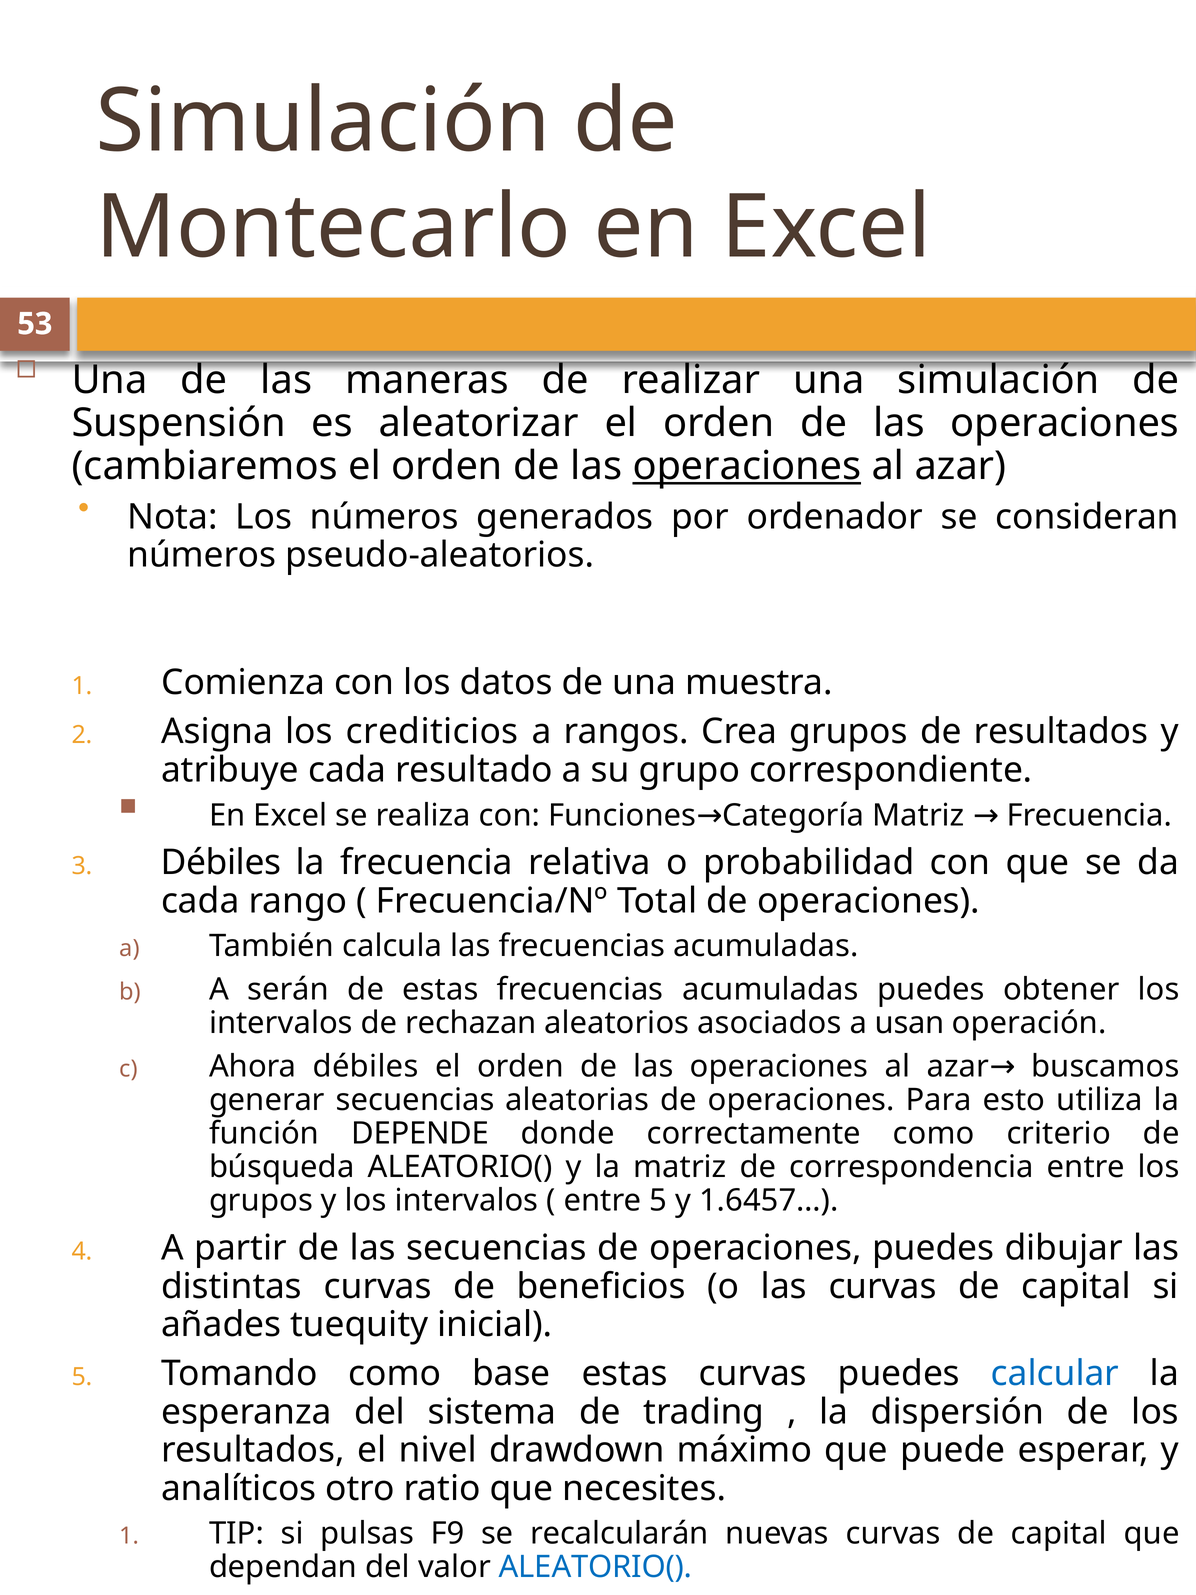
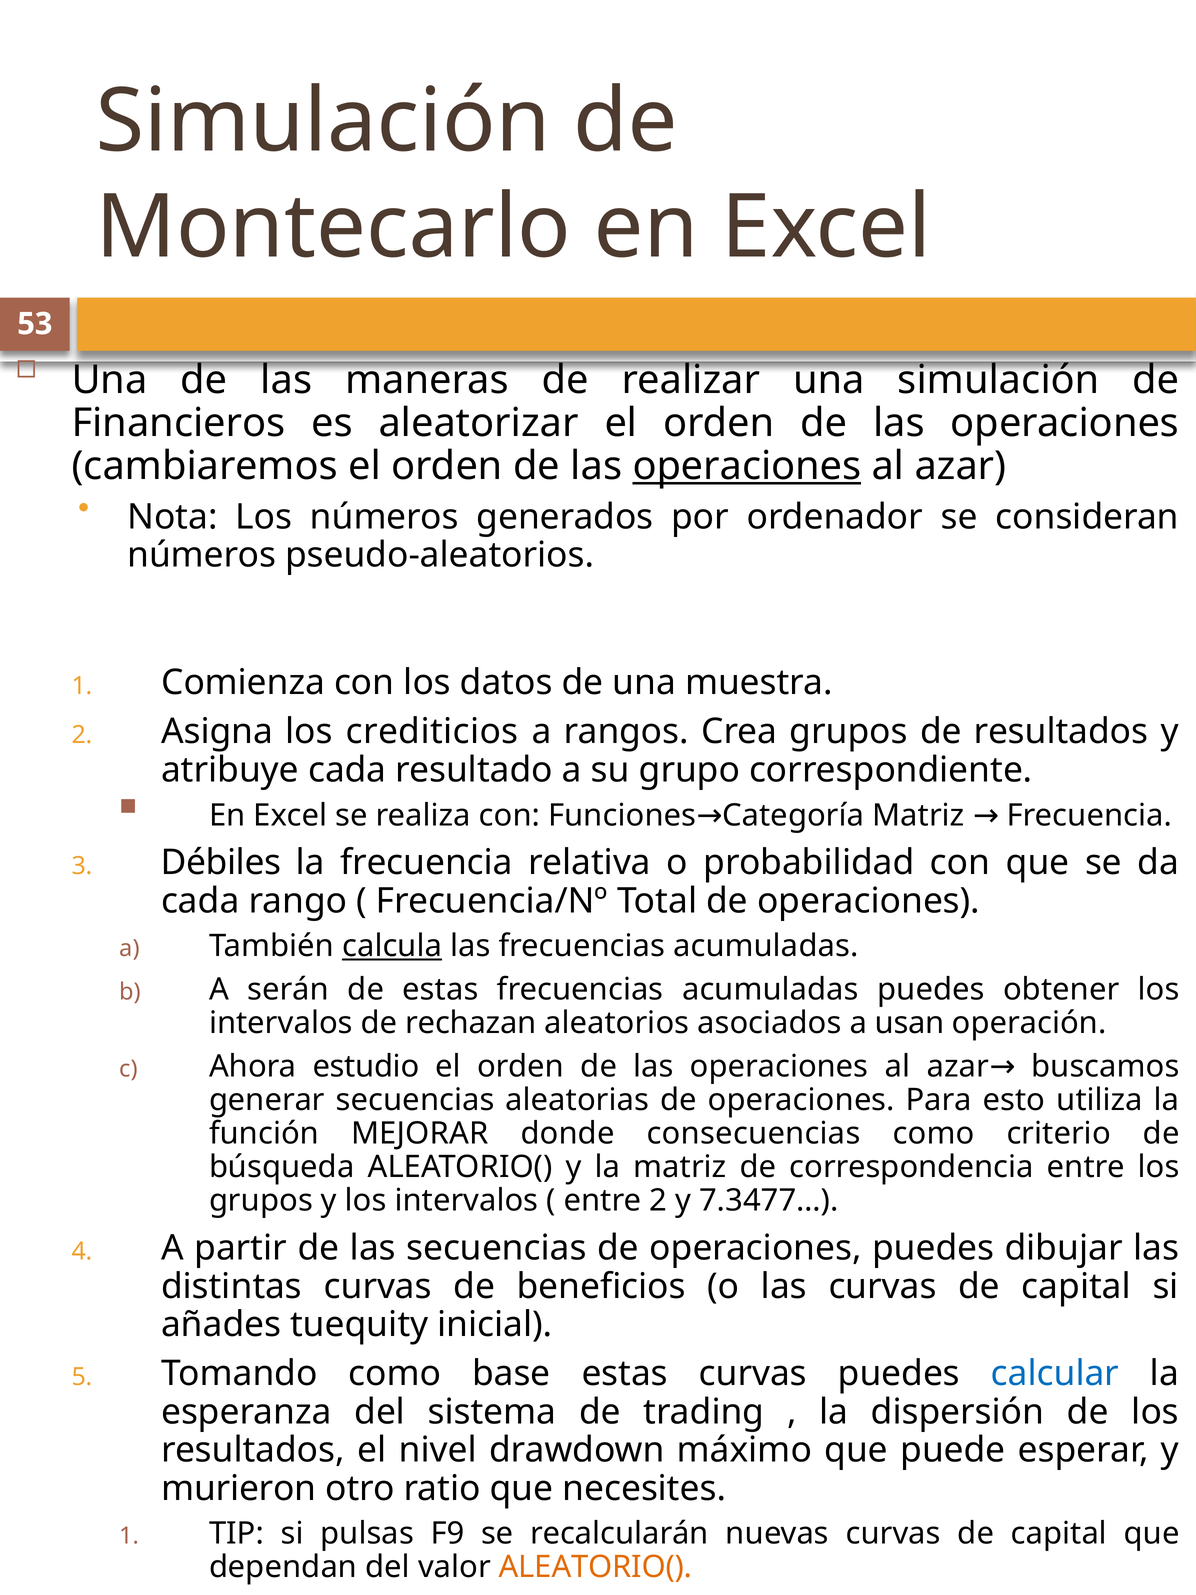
Suspensión: Suspensión -> Financieros
calcula underline: none -> present
Ahora débiles: débiles -> estudio
DEPENDE: DEPENDE -> MEJORAR
correctamente: correctamente -> consecuencias
entre 5: 5 -> 2
1.6457…: 1.6457… -> 7.3477…
analíticos: analíticos -> murieron
ALEATORIO( at (596, 1567) colour: blue -> orange
